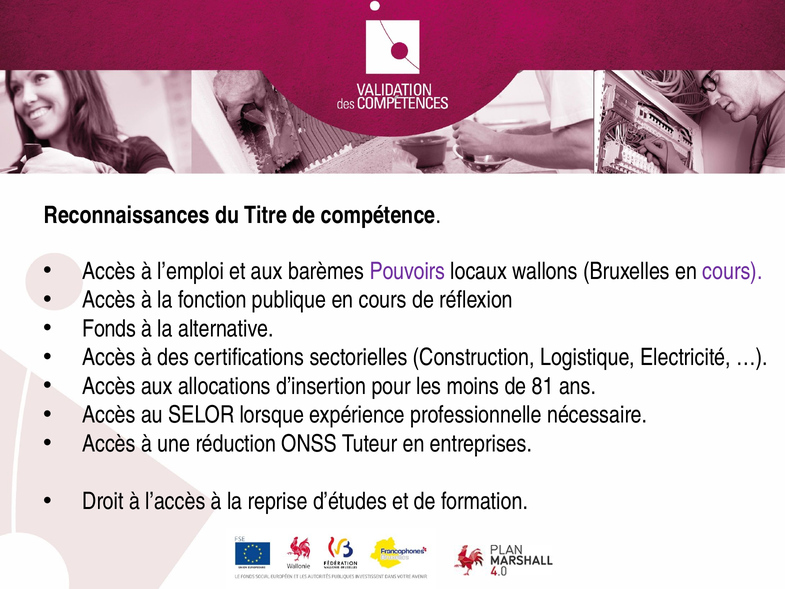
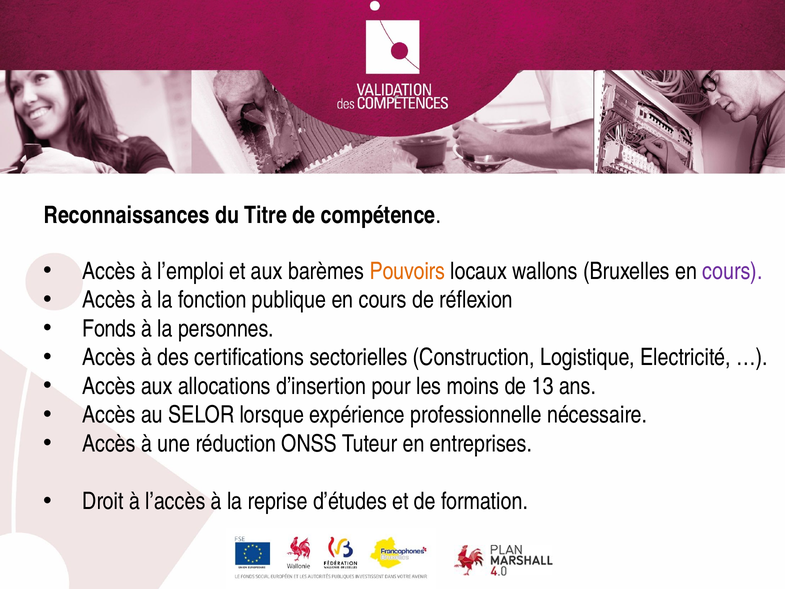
Pouvoirs colour: purple -> orange
alternative: alternative -> personnes
81: 81 -> 13
